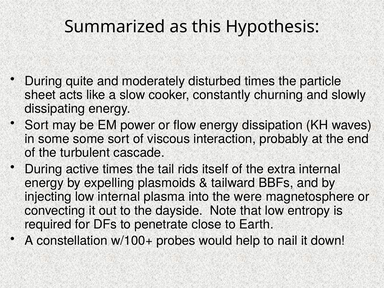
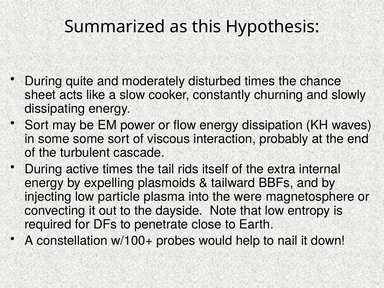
particle: particle -> chance
low internal: internal -> particle
